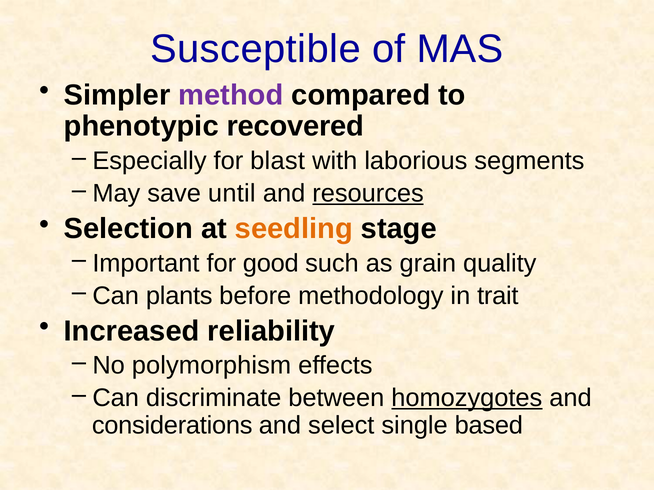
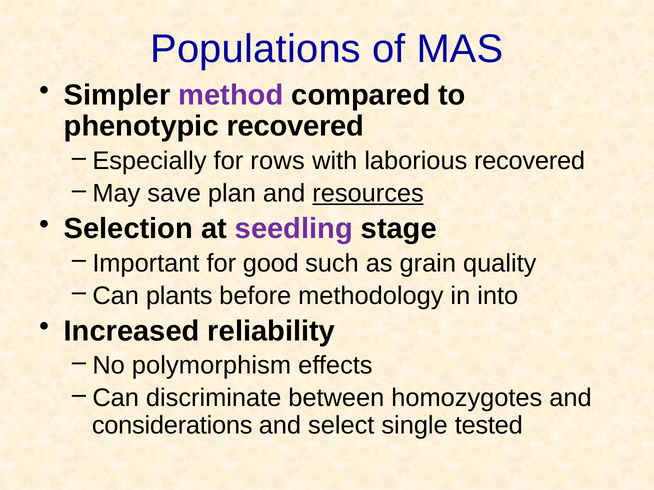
Susceptible: Susceptible -> Populations
blast: blast -> rows
laborious segments: segments -> recovered
until: until -> plan
seedling colour: orange -> purple
trait: trait -> into
homozygotes underline: present -> none
based: based -> tested
